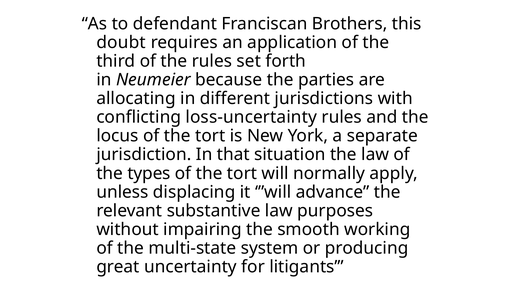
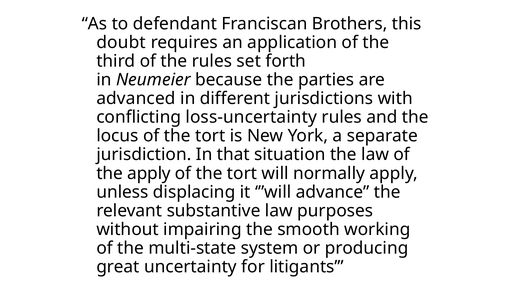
allocating: allocating -> advanced
the types: types -> apply
